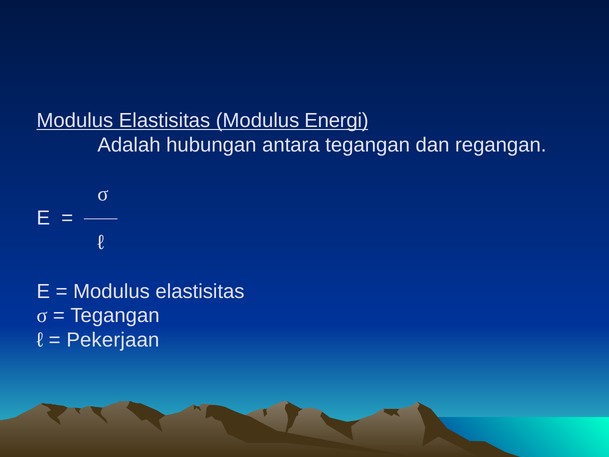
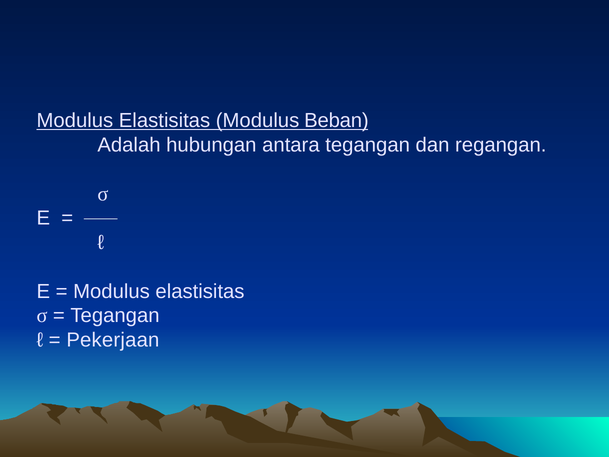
Energi: Energi -> Beban
